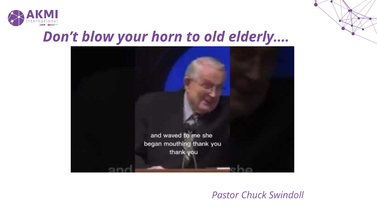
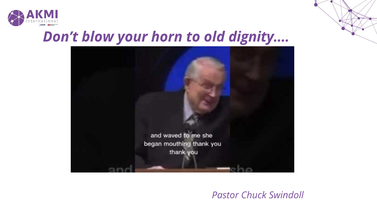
elderly…: elderly… -> dignity…
